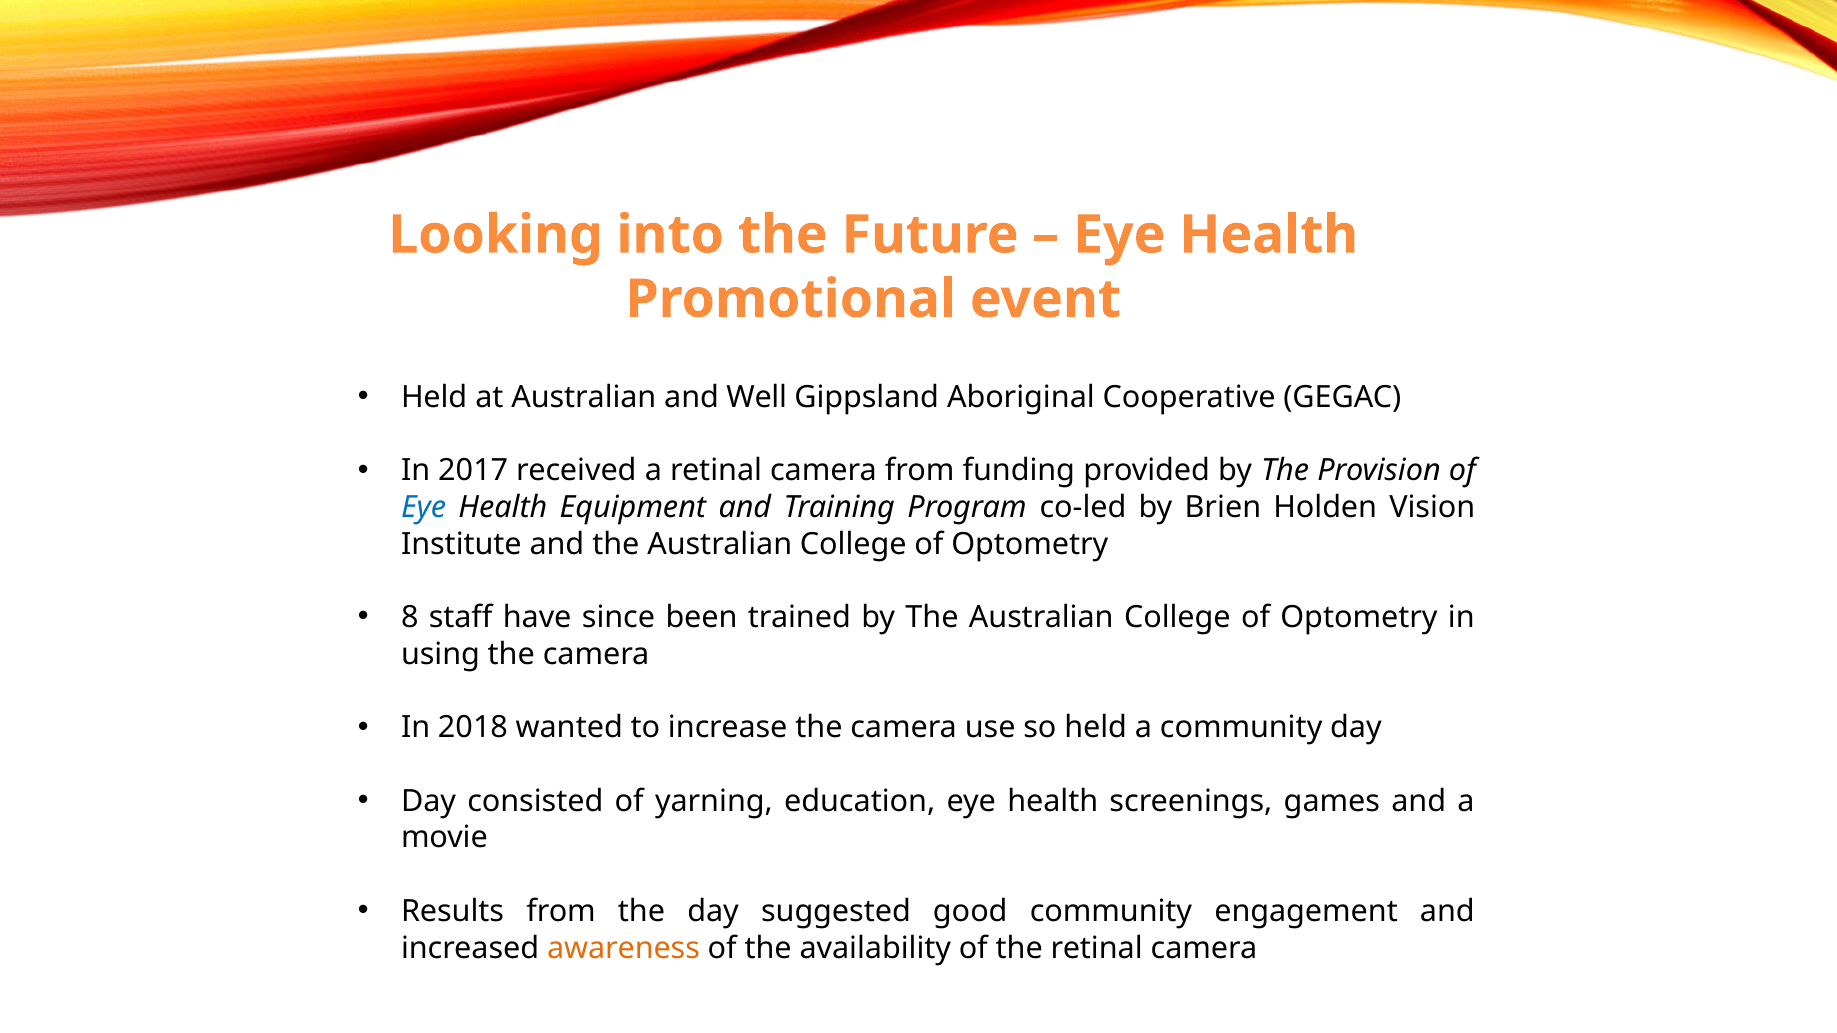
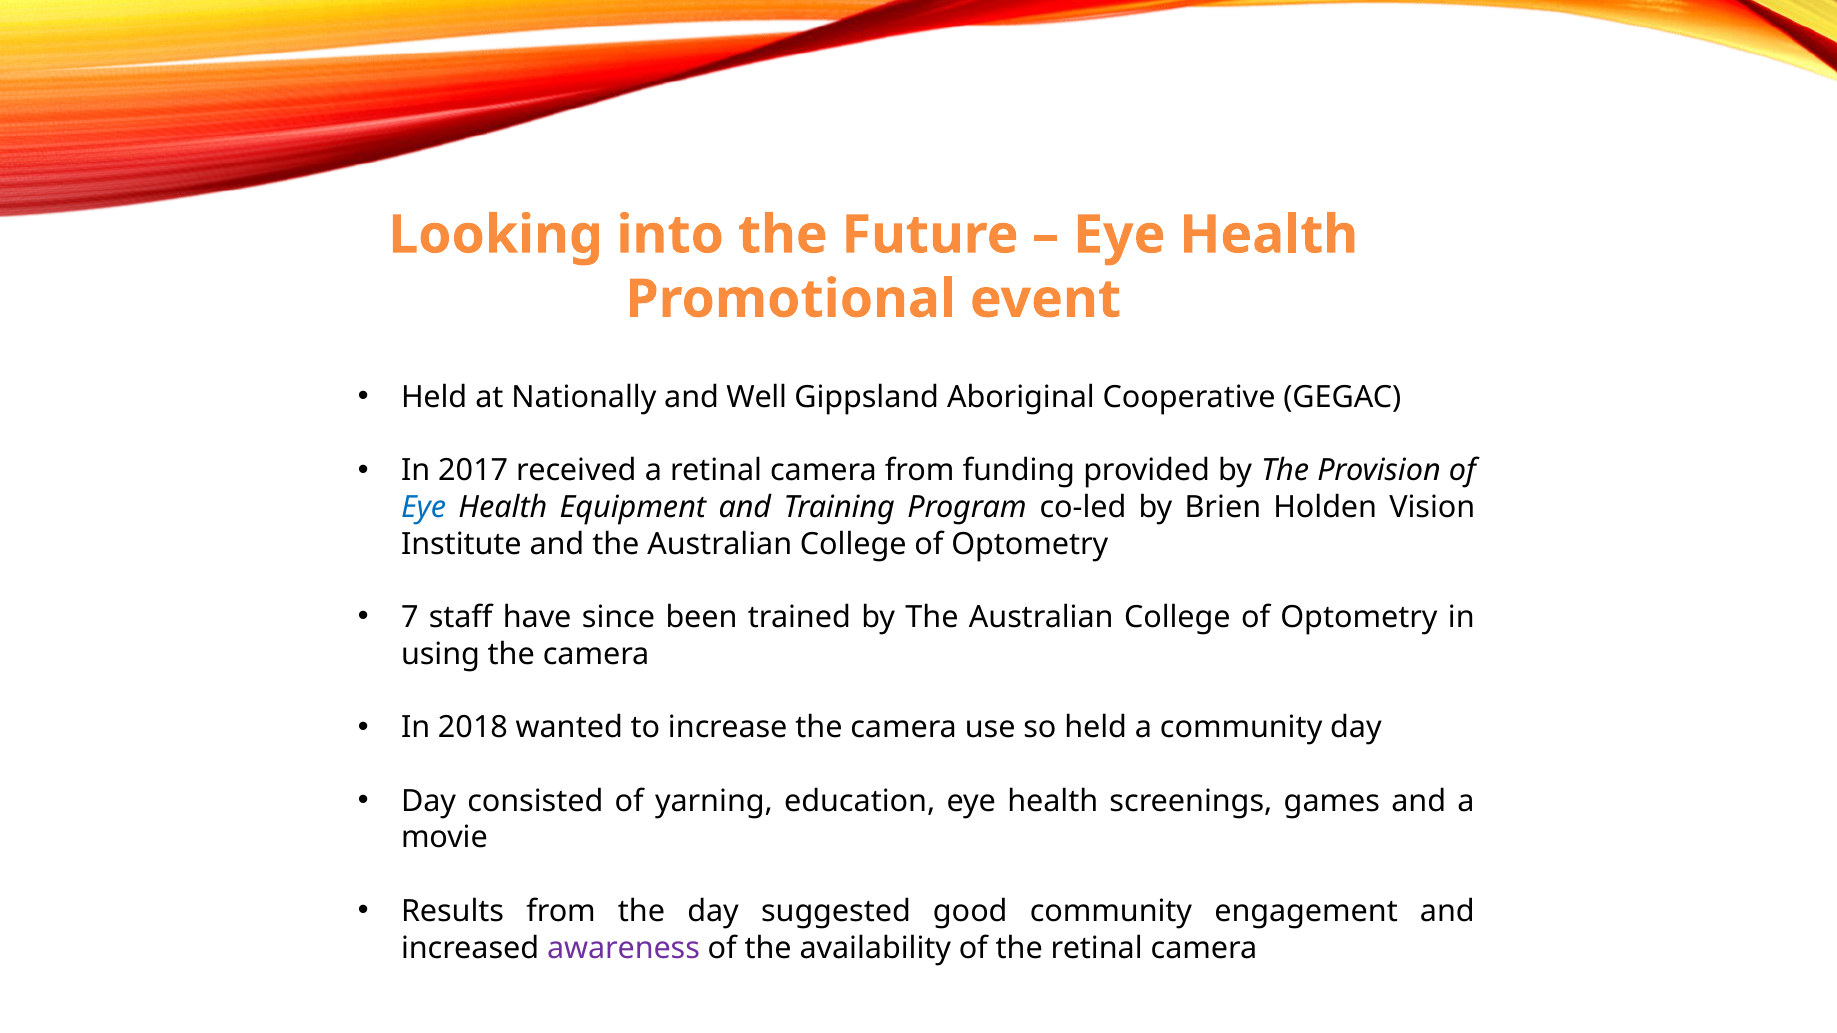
at Australian: Australian -> Nationally
8: 8 -> 7
awareness colour: orange -> purple
